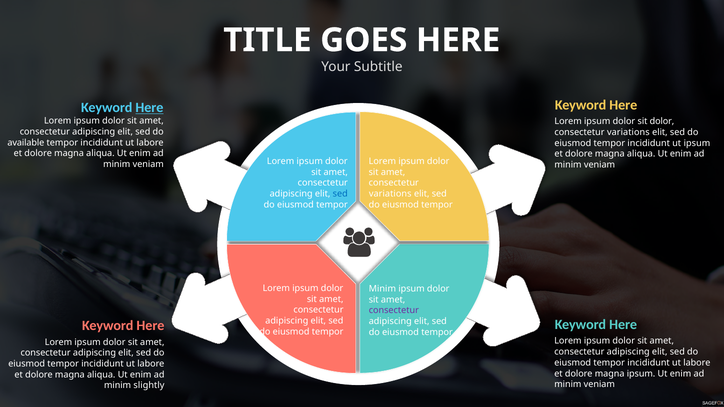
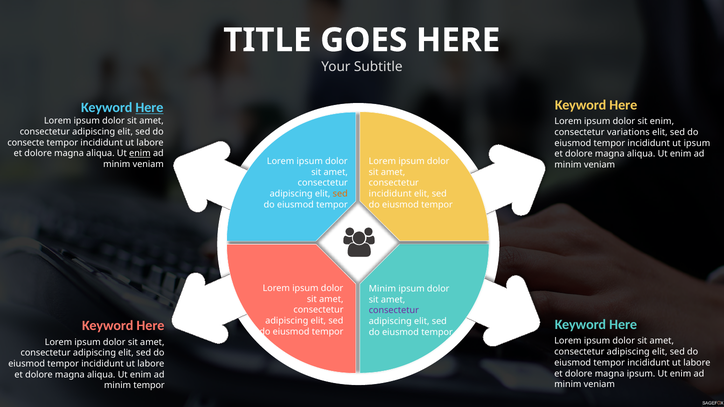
sit dolor: dolor -> enim
available: available -> consecte
enim at (140, 153) underline: none -> present
sed at (340, 194) colour: blue -> orange
variations at (390, 194): variations -> incididunt
minim slightly: slightly -> tempor
